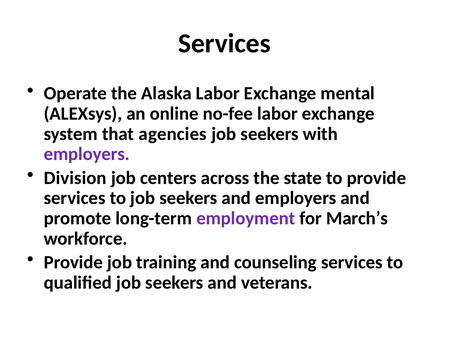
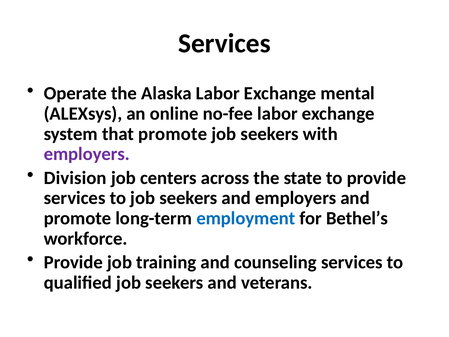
that agencies: agencies -> promote
employment colour: purple -> blue
March’s: March’s -> Bethel’s
